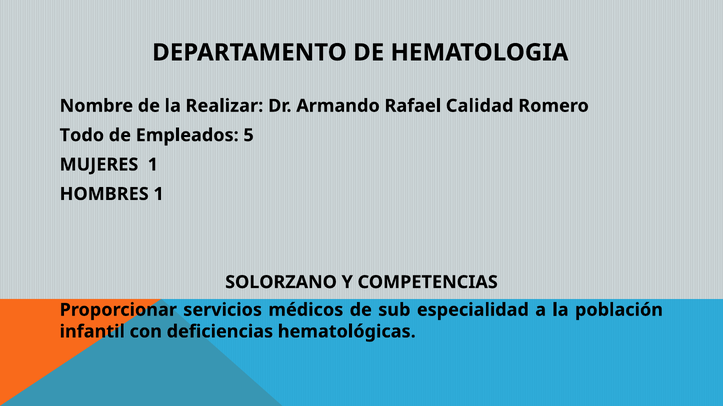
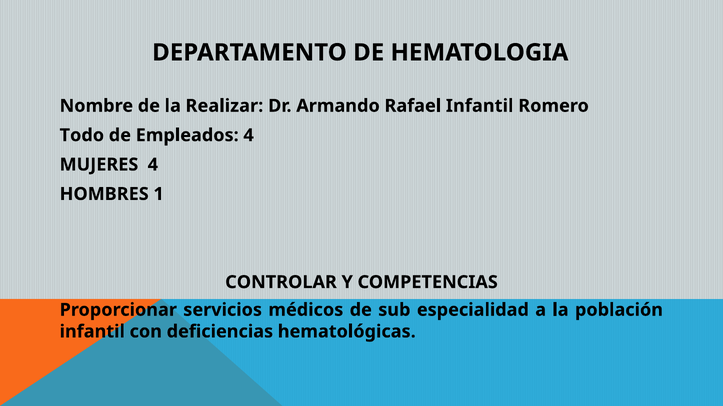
Rafael Calidad: Calidad -> Infantil
Empleados 5: 5 -> 4
MUJERES 1: 1 -> 4
SOLORZANO: SOLORZANO -> CONTROLAR
